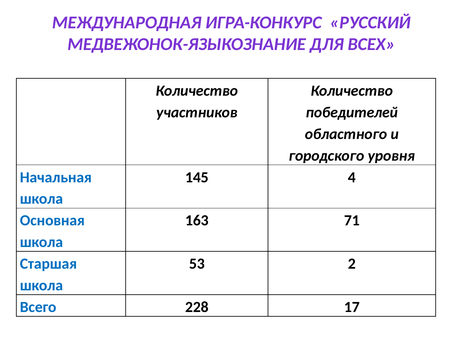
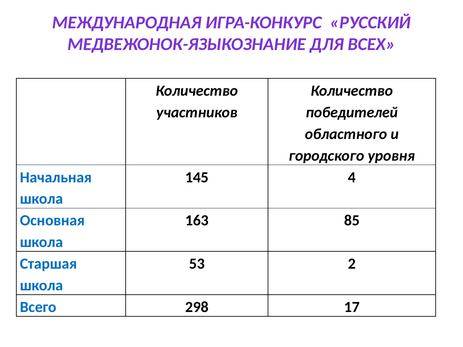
71: 71 -> 85
228: 228 -> 298
